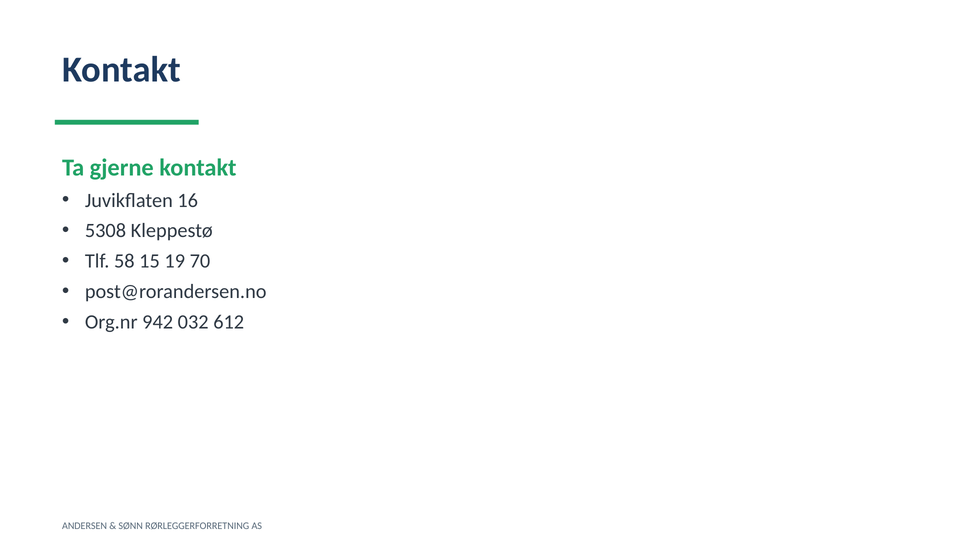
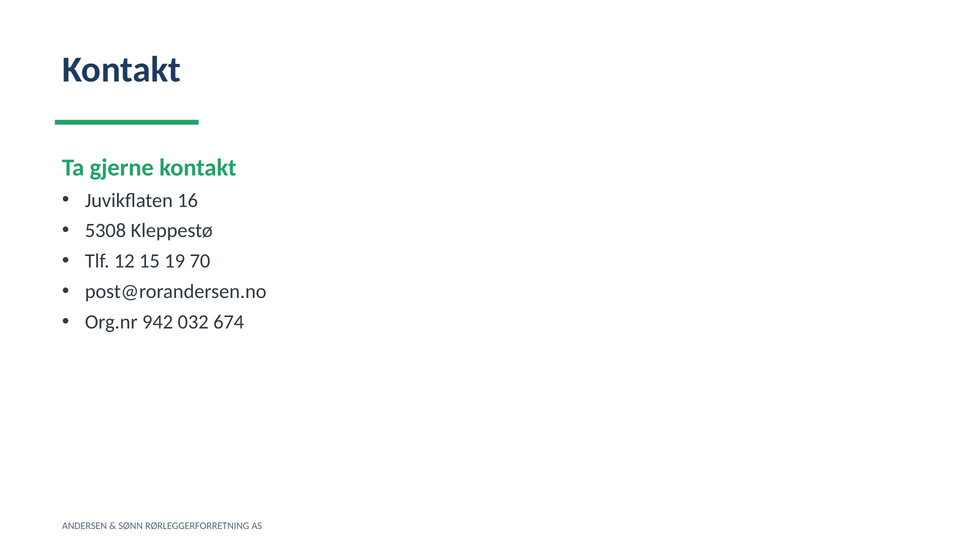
58: 58 -> 12
612: 612 -> 674
